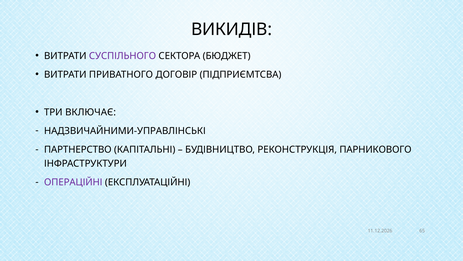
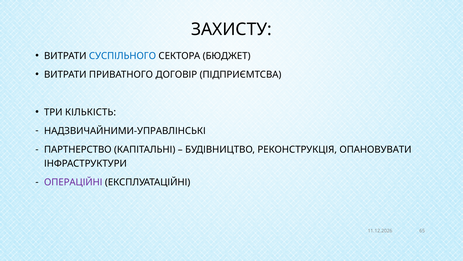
ВИКИДІВ: ВИКИДІВ -> ЗАХИСТУ
СУСПІЛЬНОГО colour: purple -> blue
ВКЛЮЧАЄ: ВКЛЮЧАЄ -> КІЛЬКІСТЬ
ПАРНИКОВОГО: ПАРНИКОВОГО -> ОПАНОВУВАТИ
